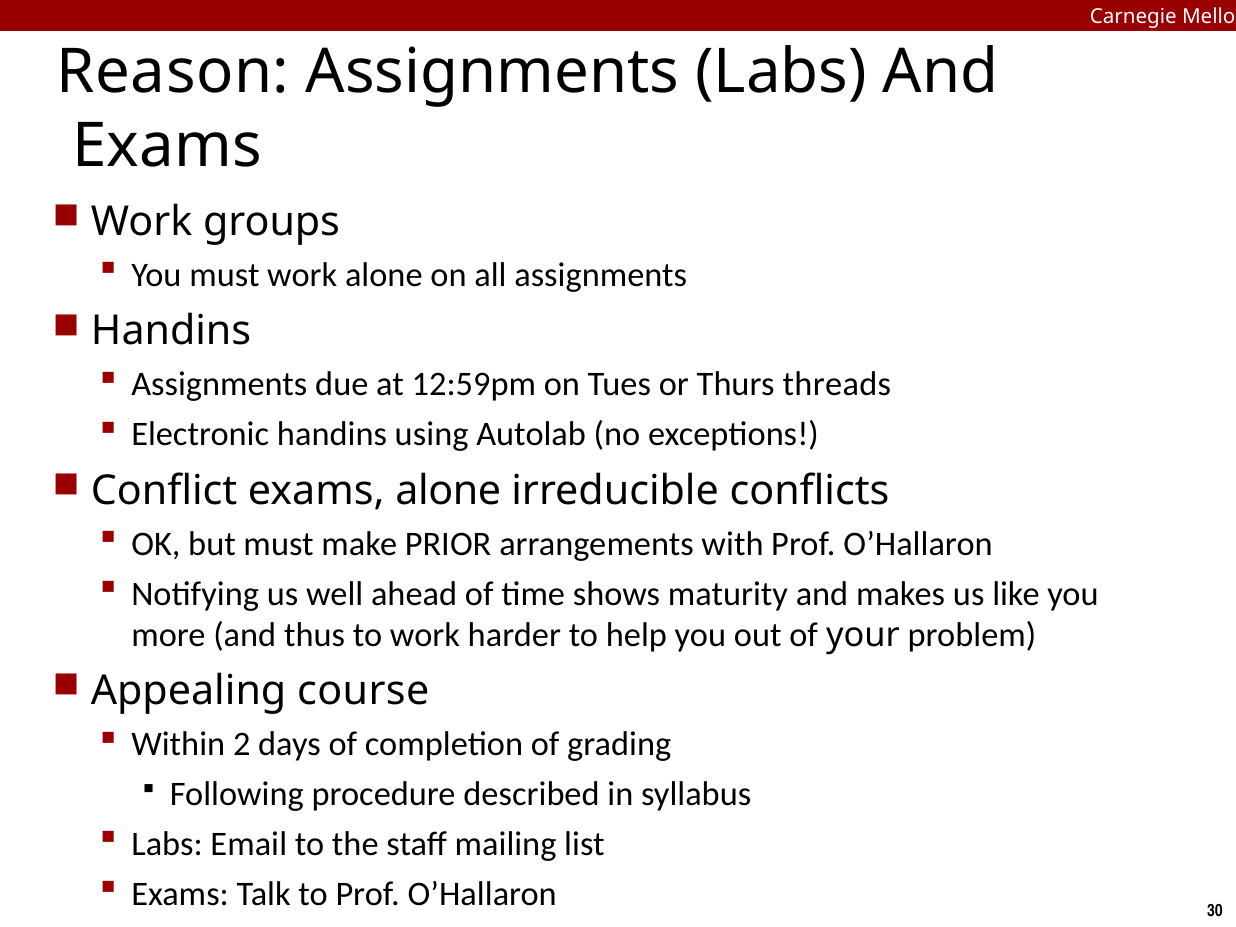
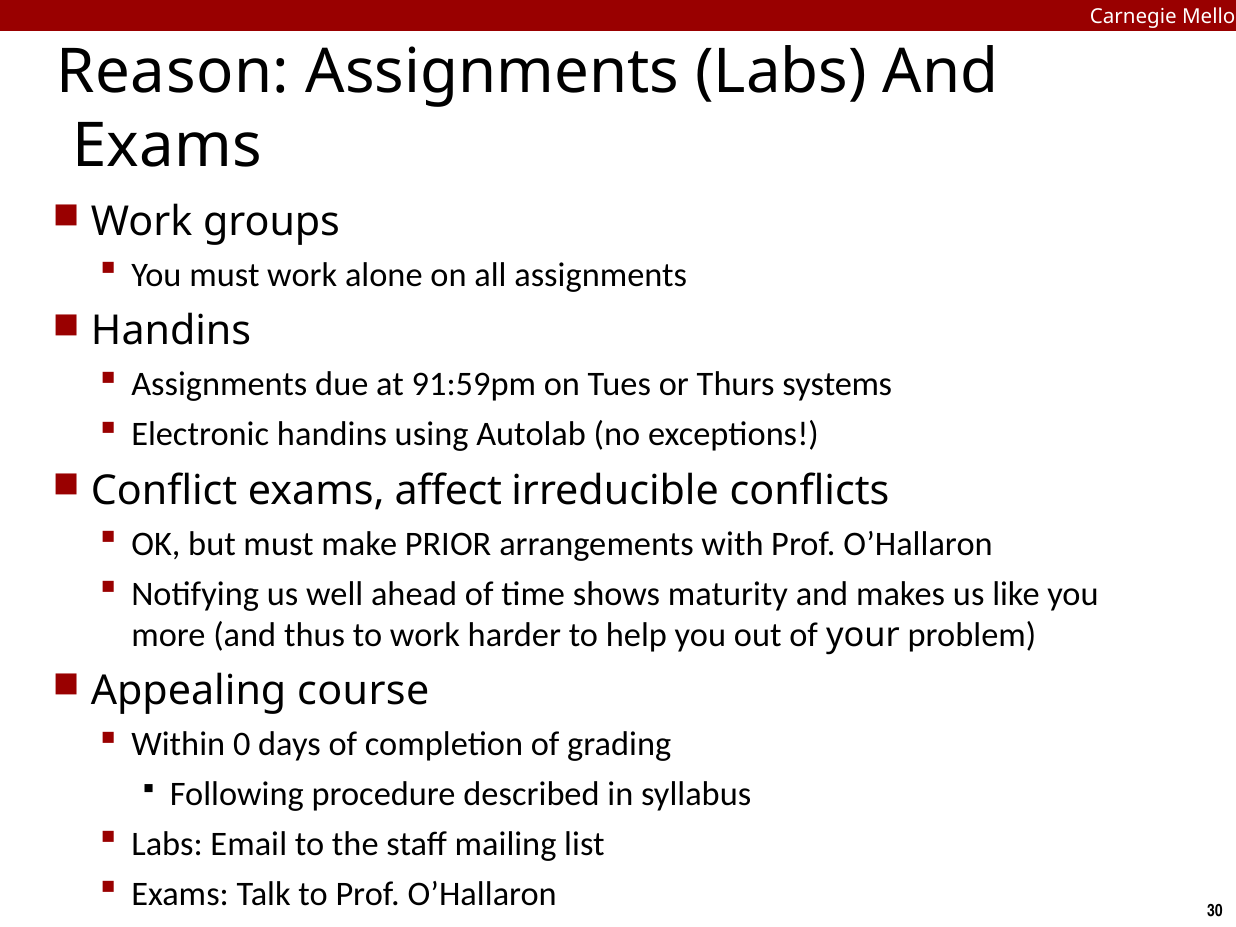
12:59pm: 12:59pm -> 91:59pm
threads: threads -> systems
exams alone: alone -> affect
2: 2 -> 0
